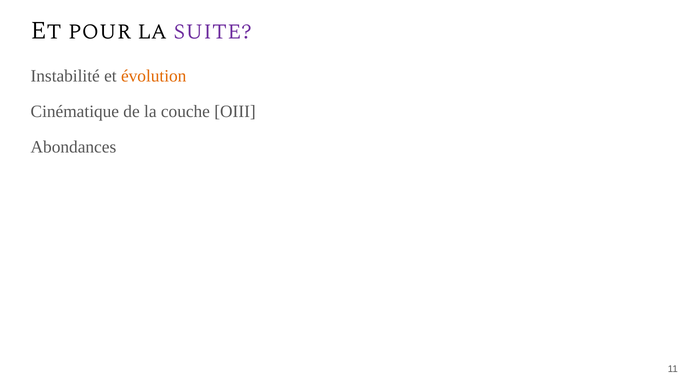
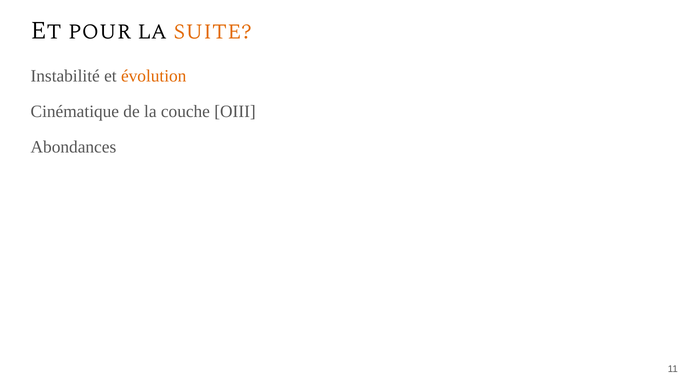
suite colour: purple -> orange
